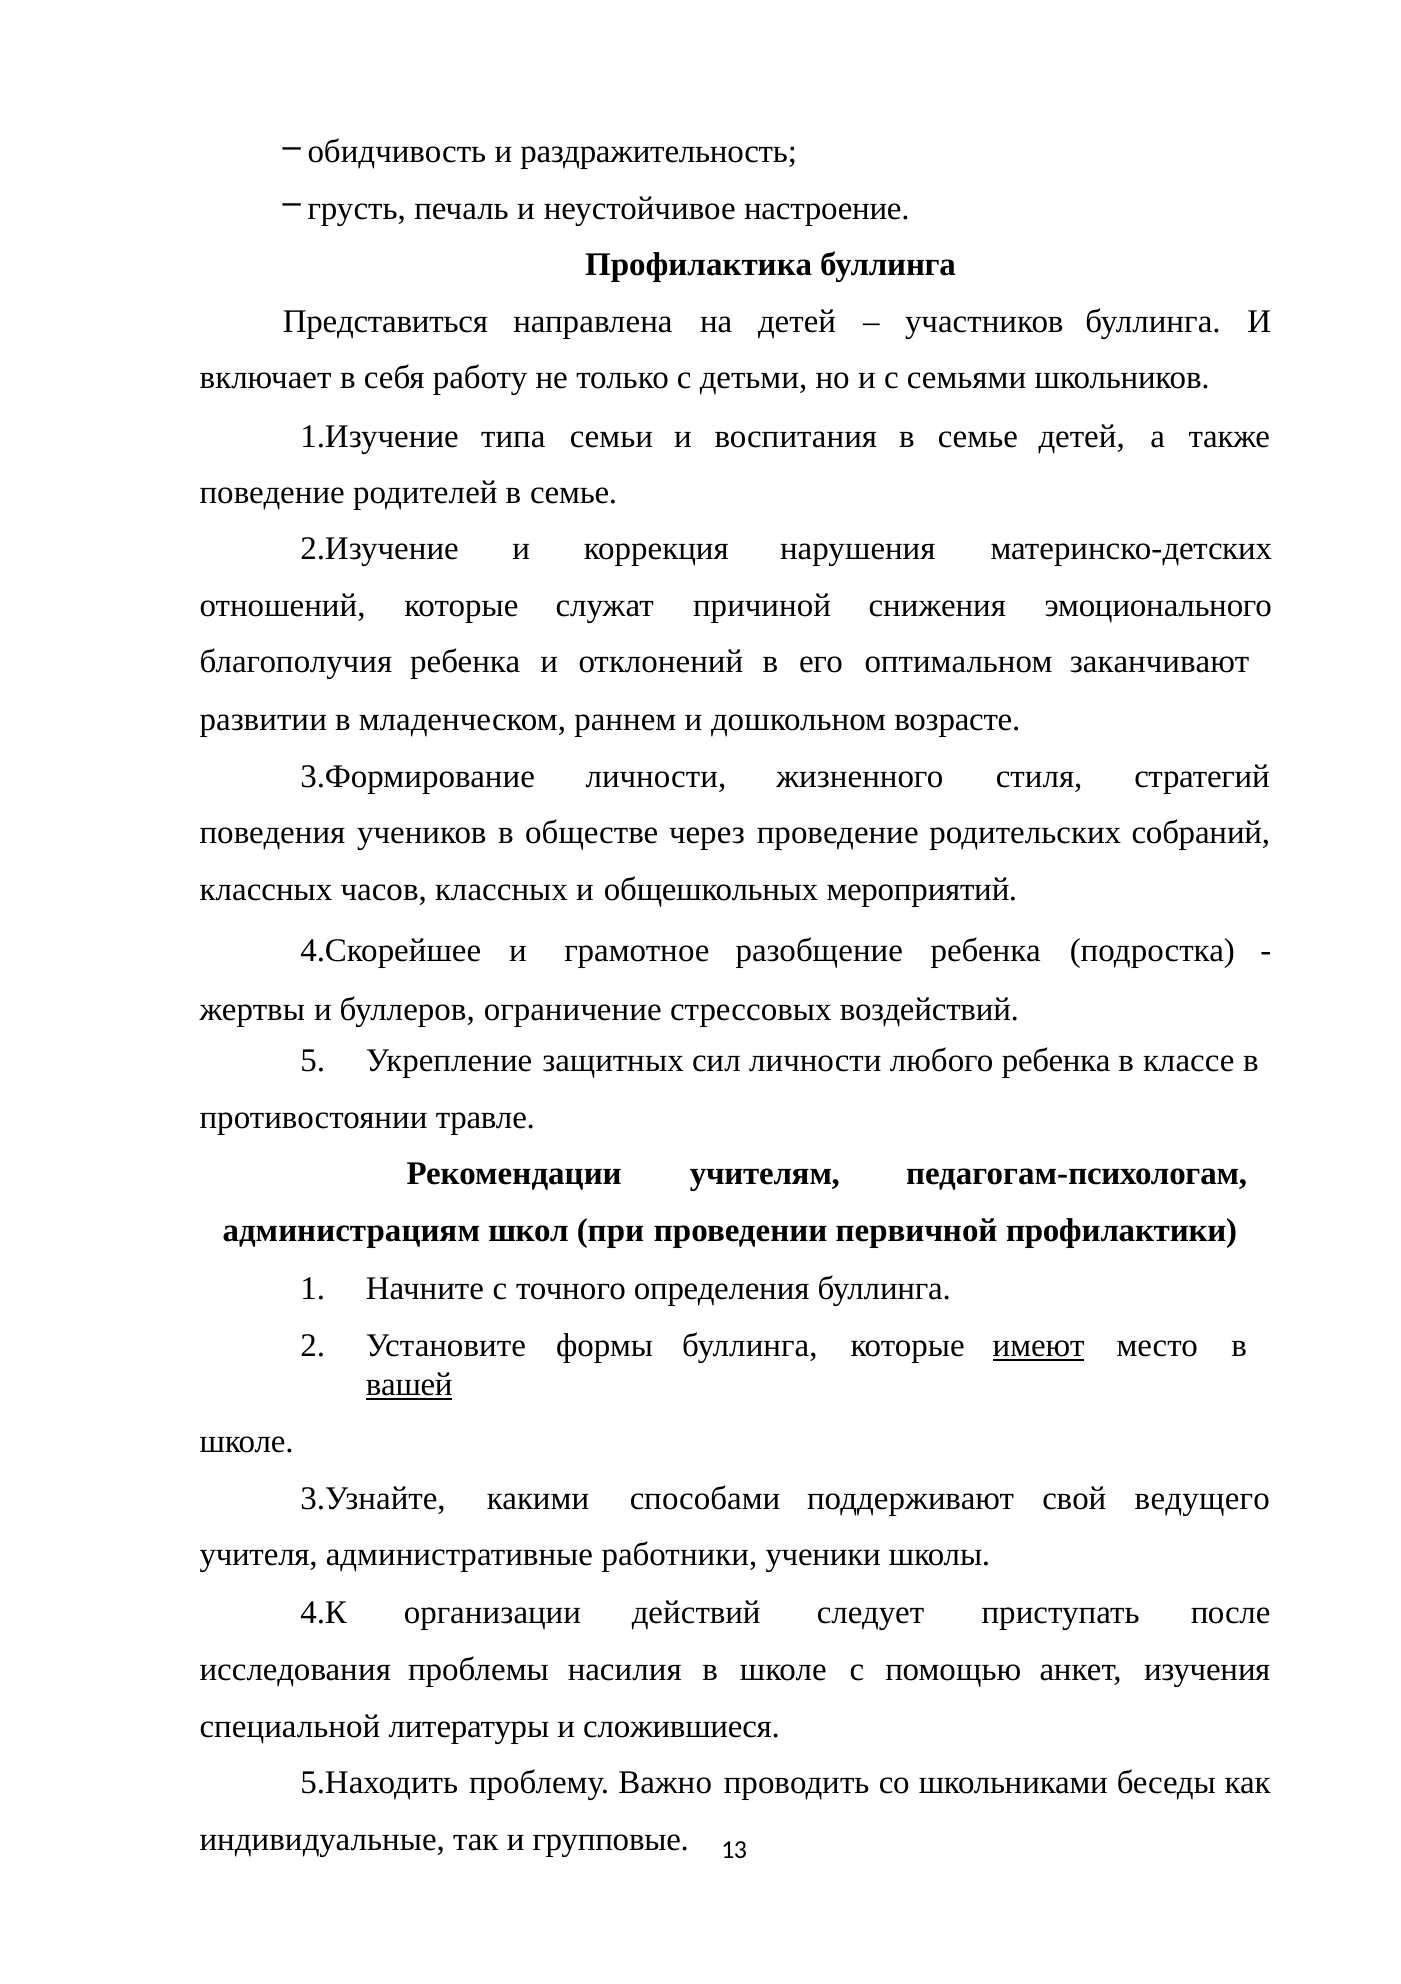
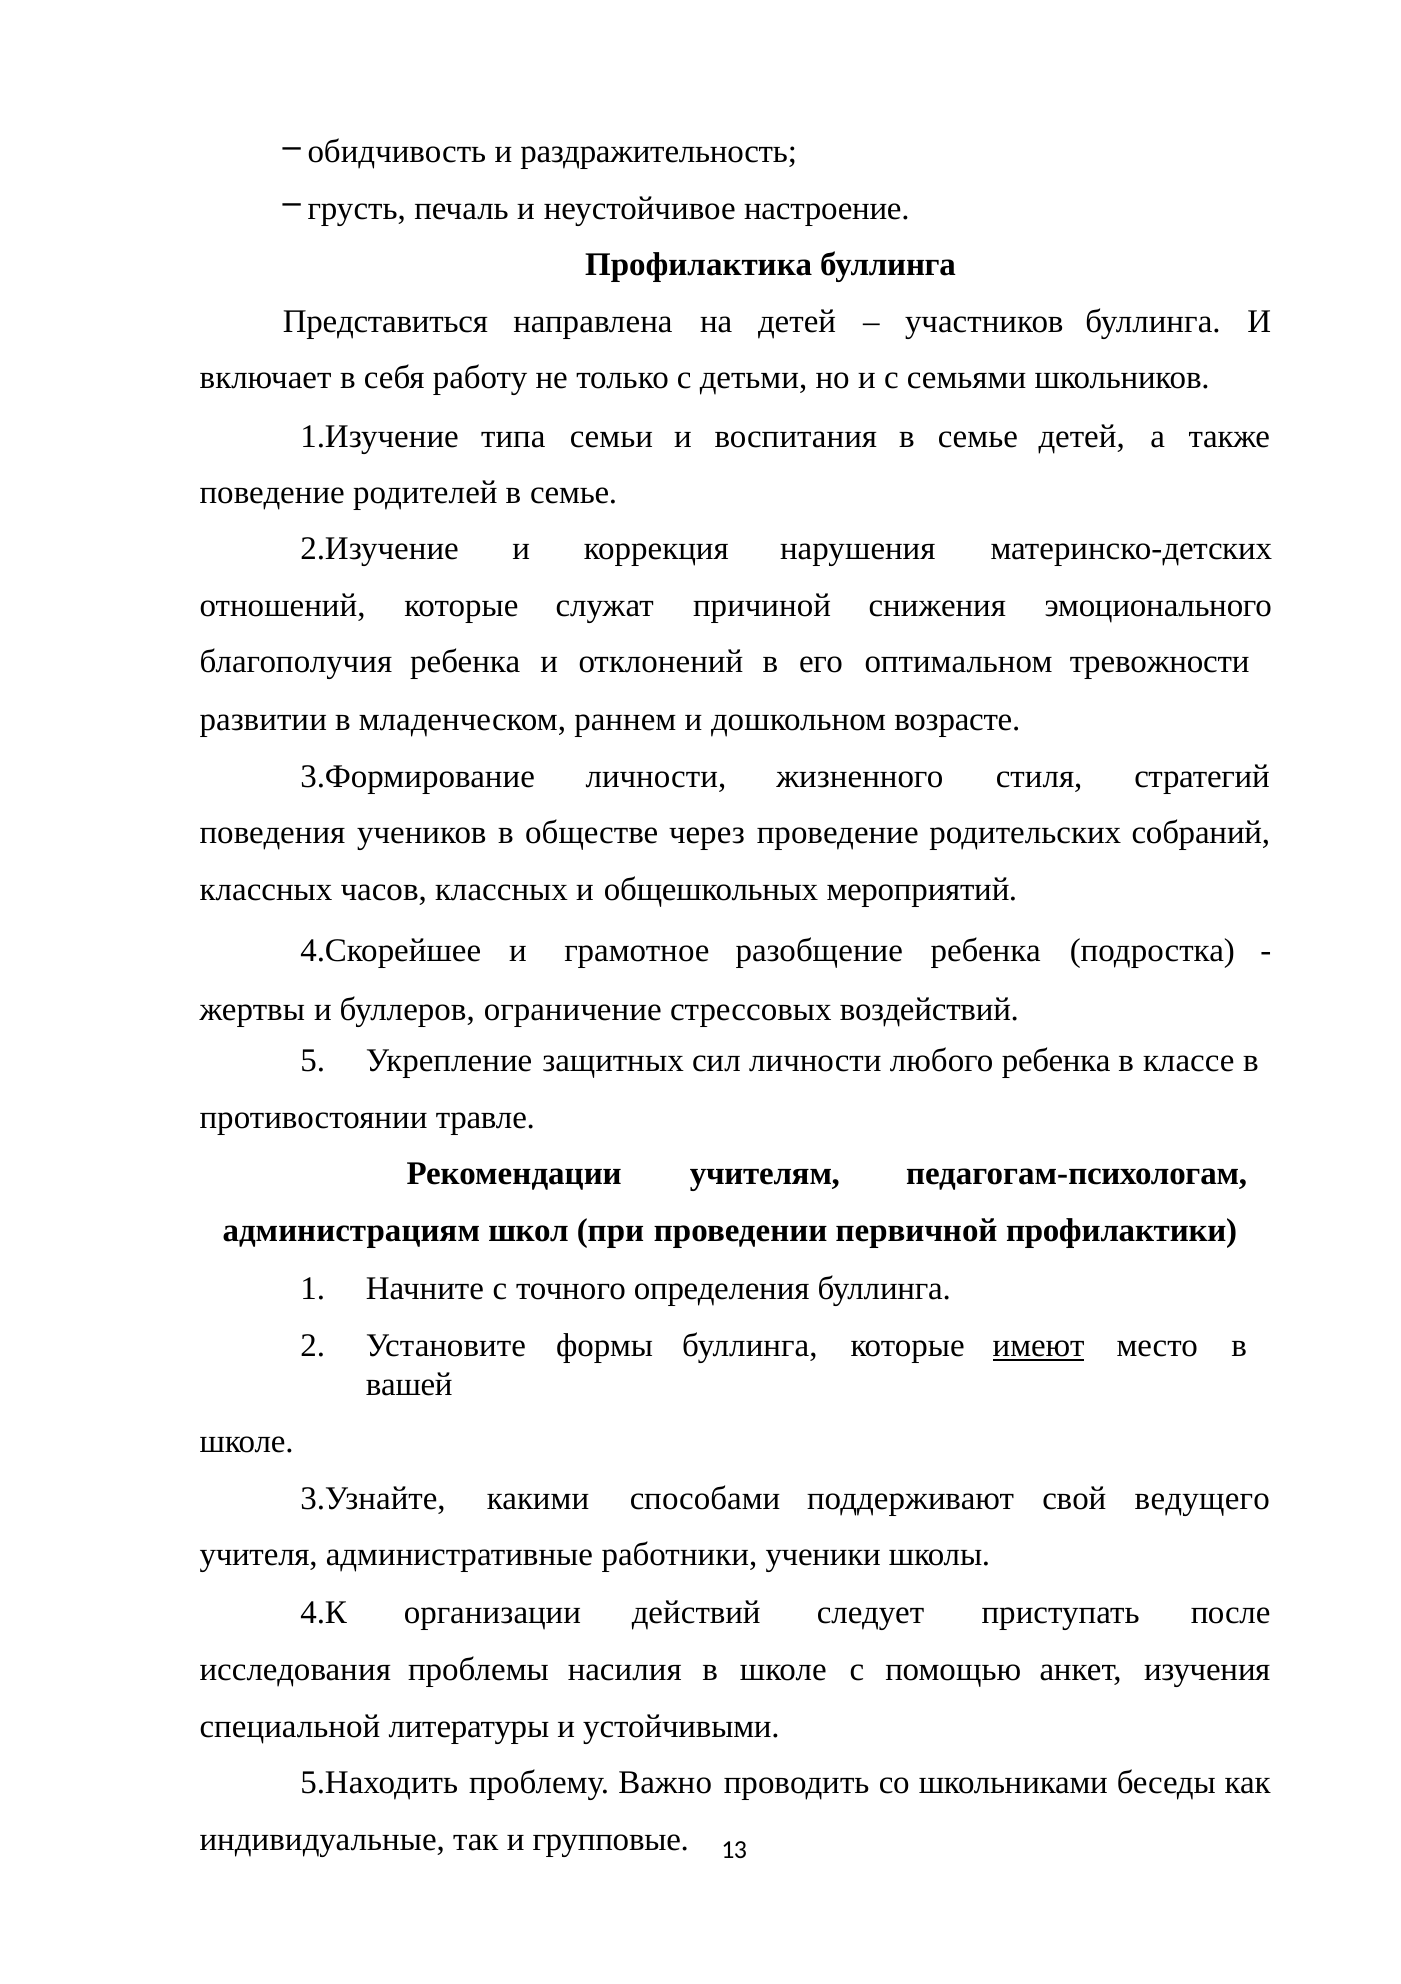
заканчивают: заканчивают -> тревожности
вашей underline: present -> none
сложившиеся: сложившиеся -> устойчивыми
